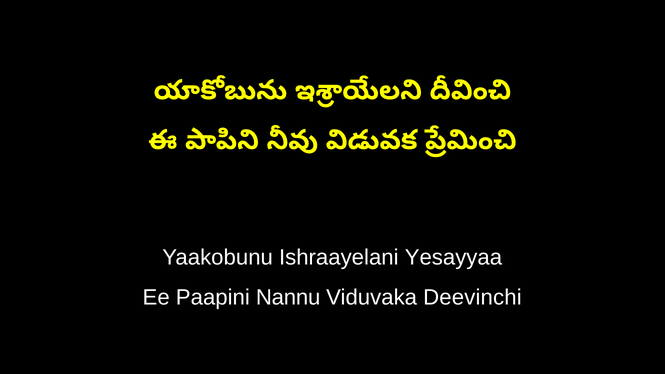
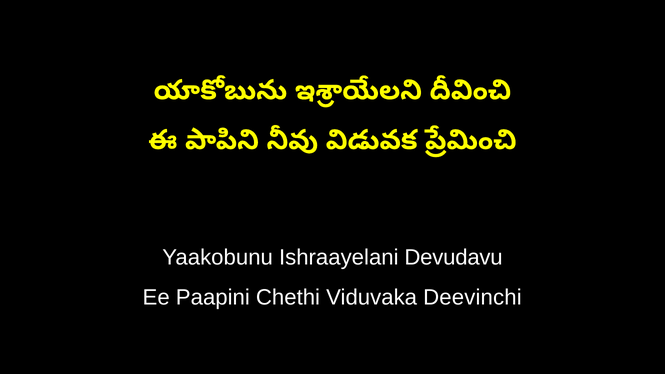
Yesayyaa: Yesayyaa -> Devudavu
Nannu: Nannu -> Chethi
